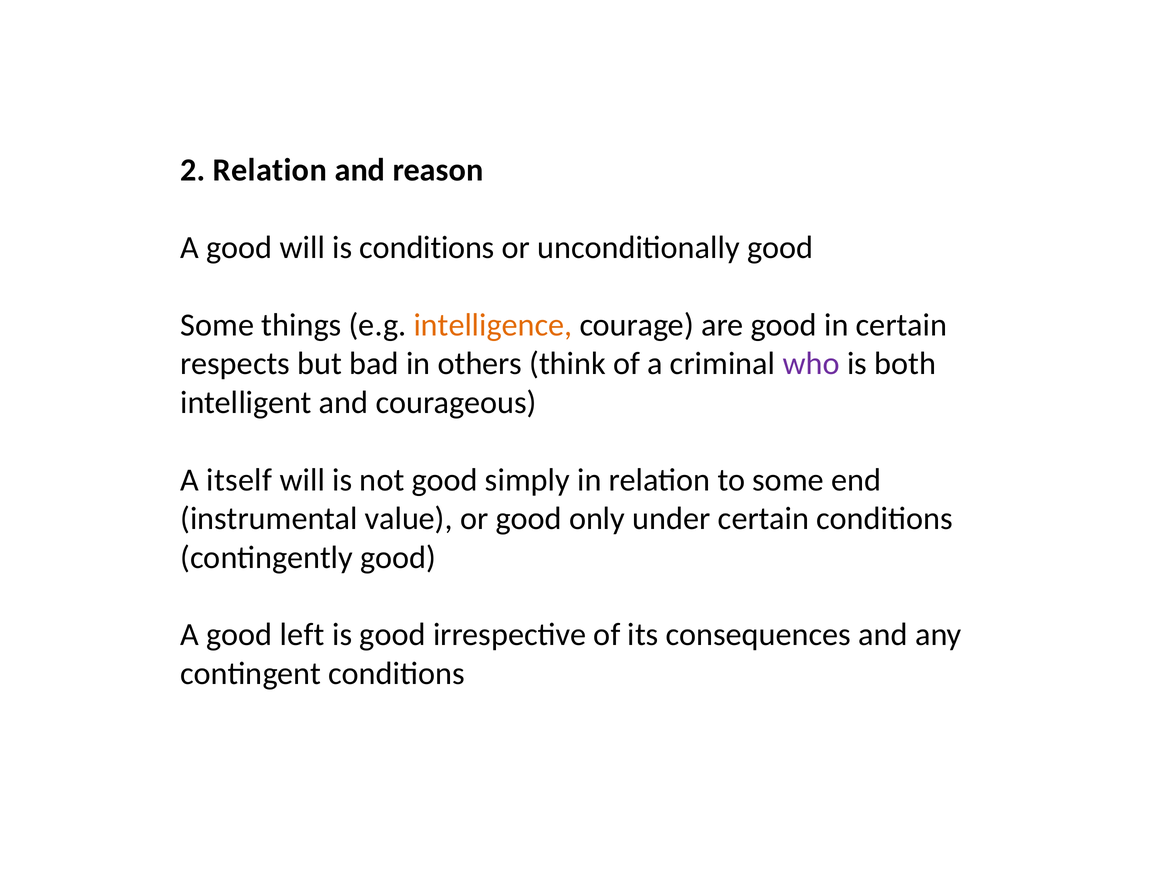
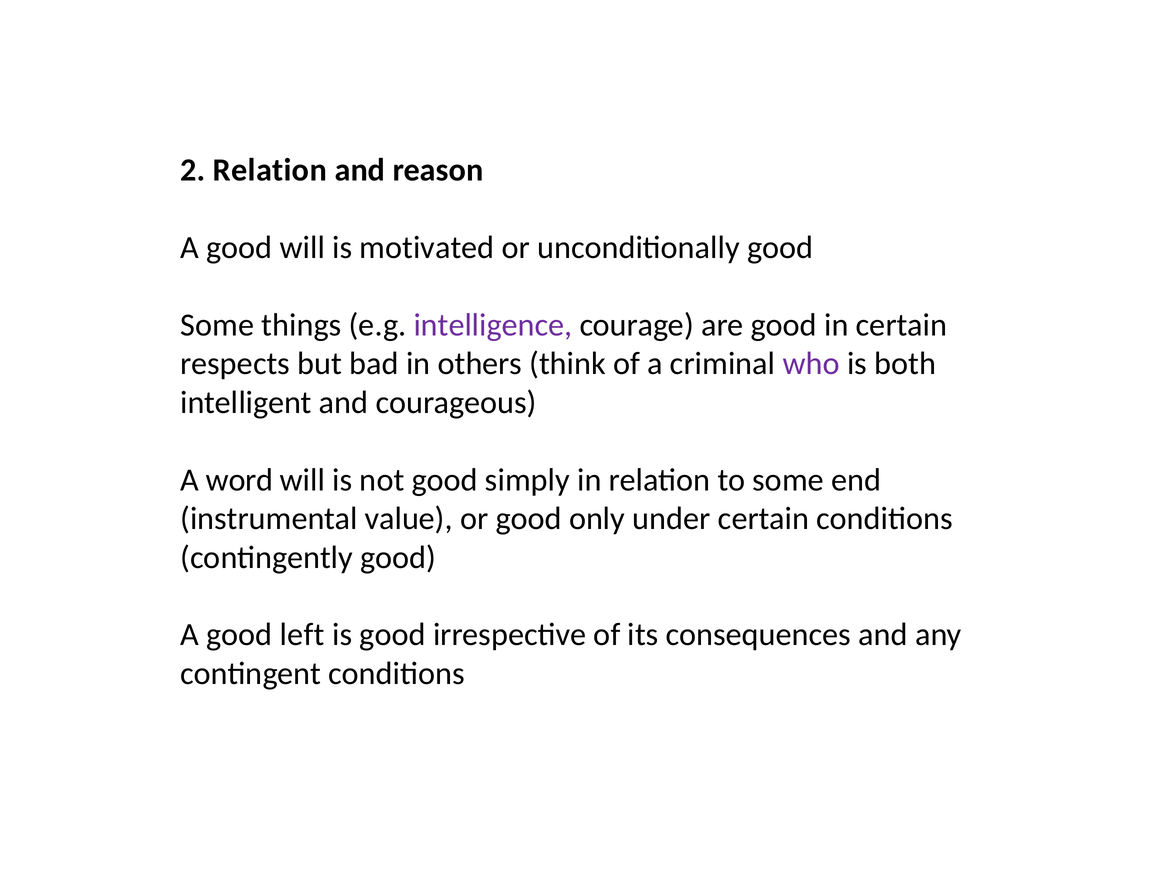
is conditions: conditions -> motivated
intelligence colour: orange -> purple
itself: itself -> word
